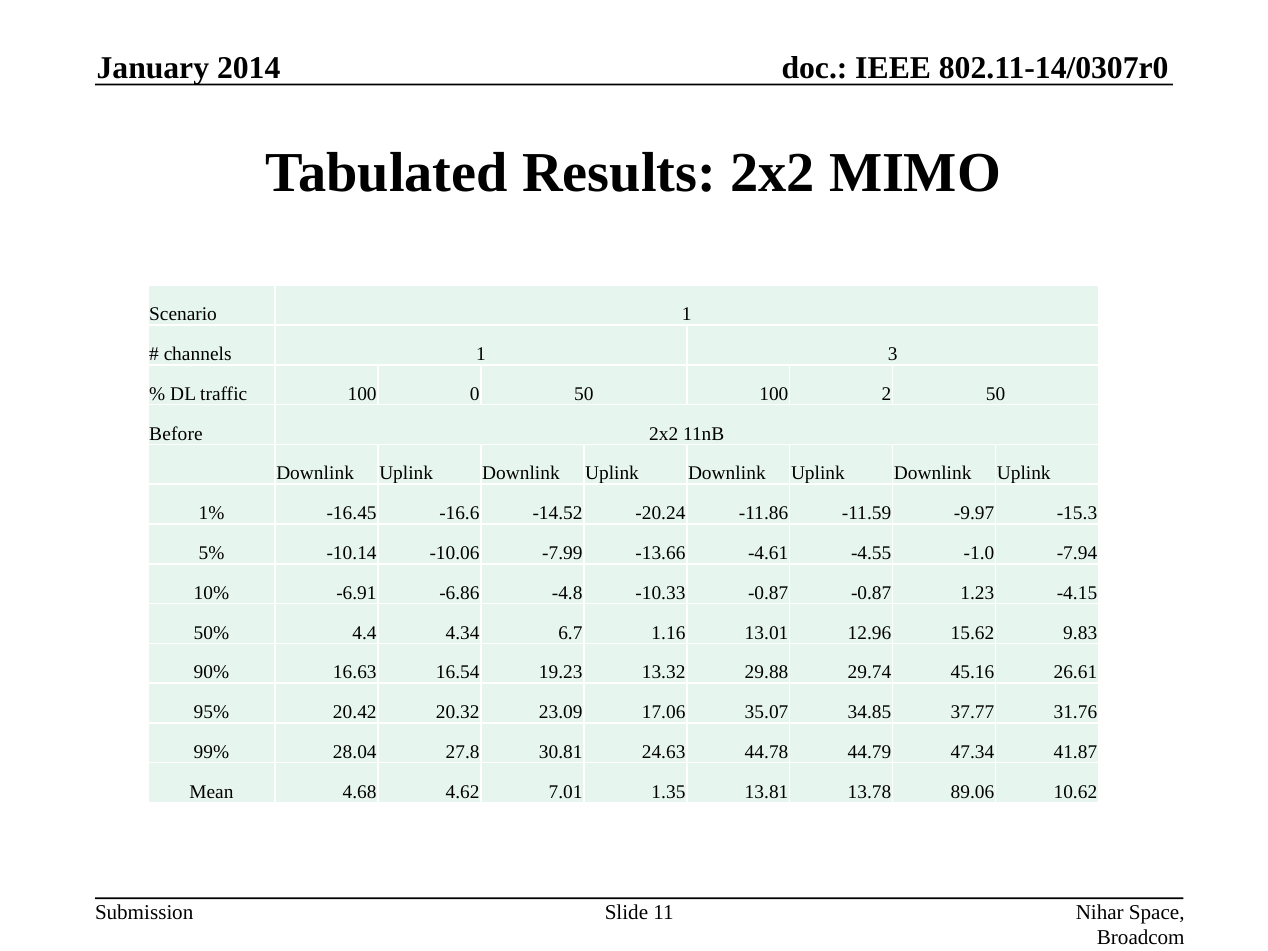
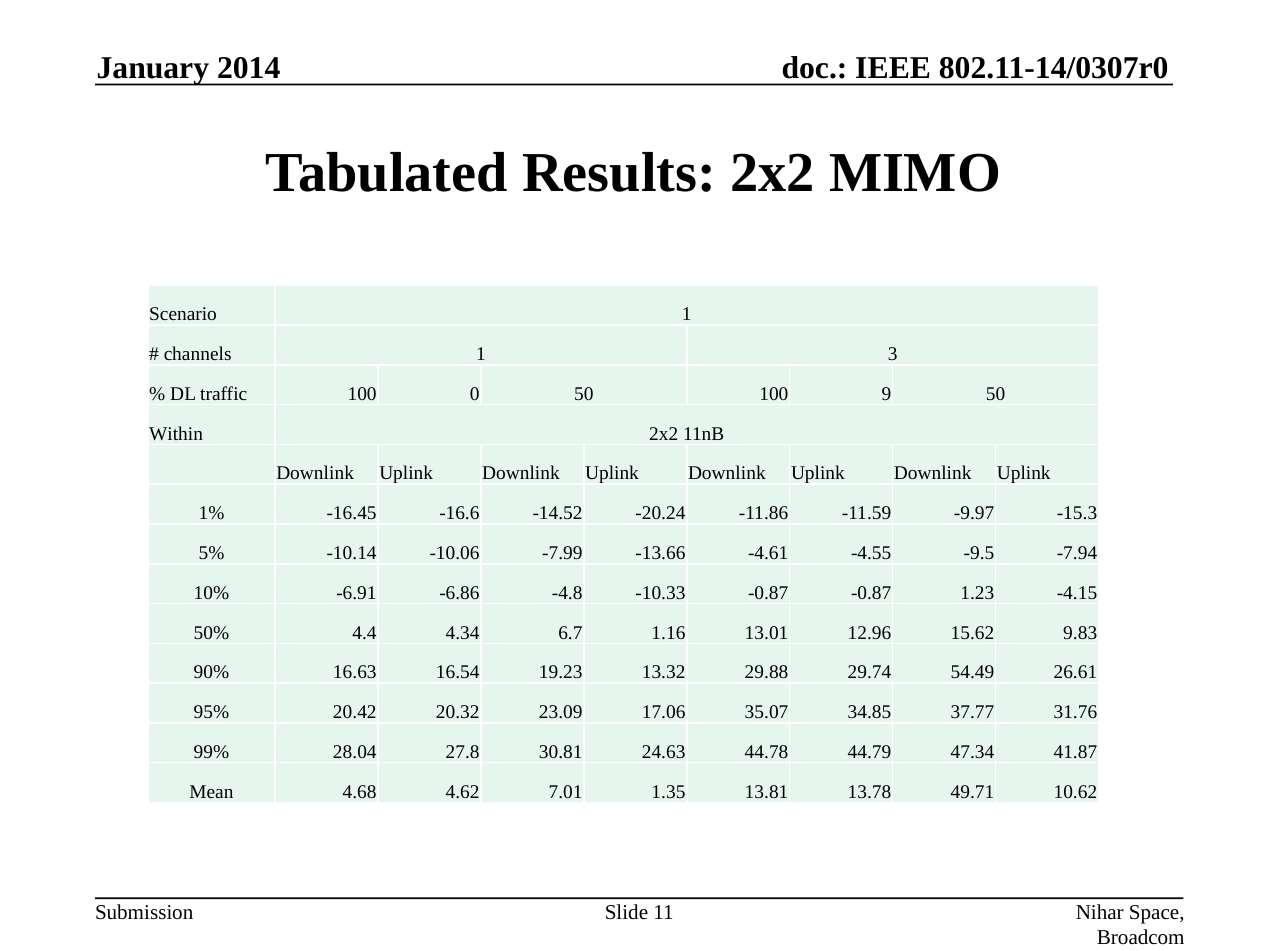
2: 2 -> 9
Before: Before -> Within
-1.0: -1.0 -> -9.5
45.16: 45.16 -> 54.49
89.06: 89.06 -> 49.71
